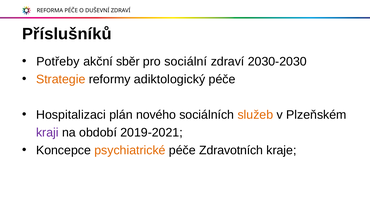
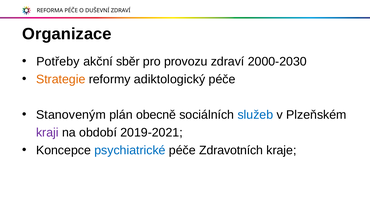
Příslušníků: Příslušníků -> Organizace
sociální: sociální -> provozu
2030-2030: 2030-2030 -> 2000-2030
Hospitalizaci: Hospitalizaci -> Stanoveným
nového: nového -> obecně
služeb colour: orange -> blue
psychiatrické colour: orange -> blue
